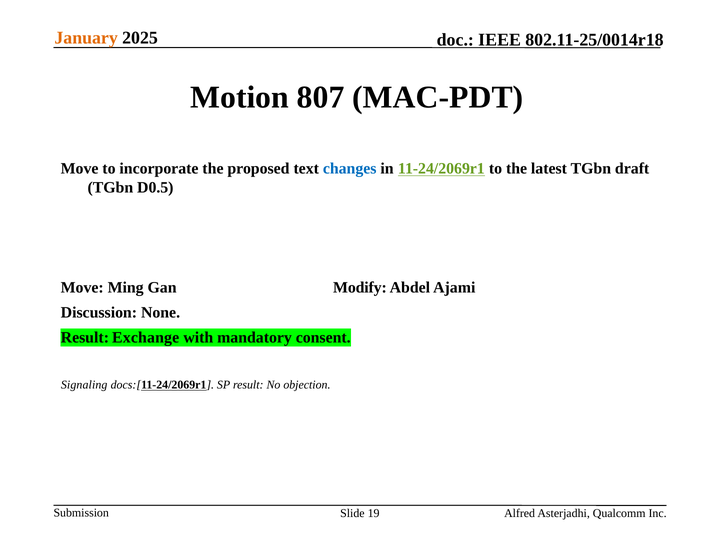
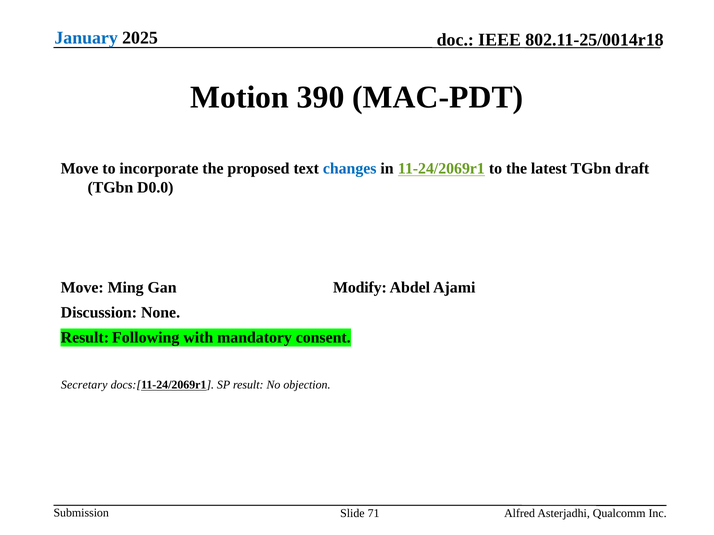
January colour: orange -> blue
807: 807 -> 390
D0.5: D0.5 -> D0.0
Exchange: Exchange -> Following
Signaling: Signaling -> Secretary
19: 19 -> 71
